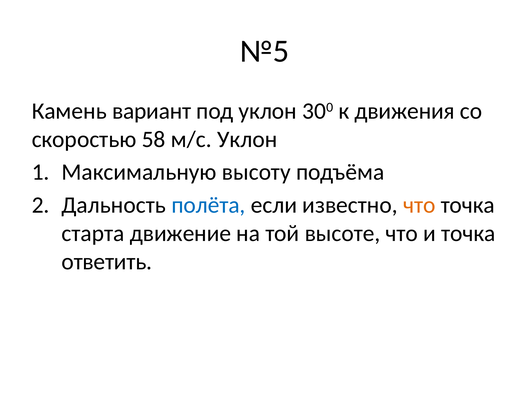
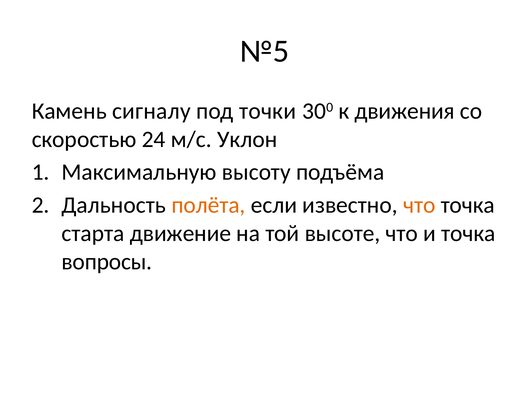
вариант: вариант -> сигналу
под уклон: уклон -> точки
58: 58 -> 24
полёта colour: blue -> orange
ответить: ответить -> вопросы
